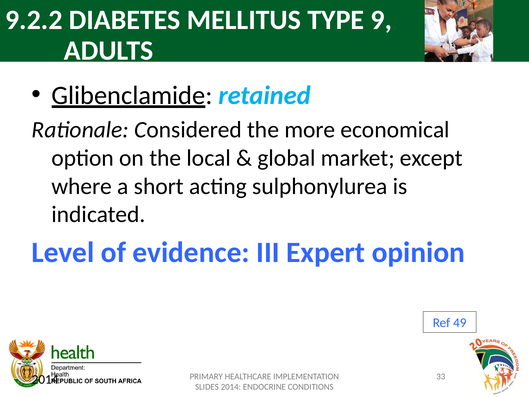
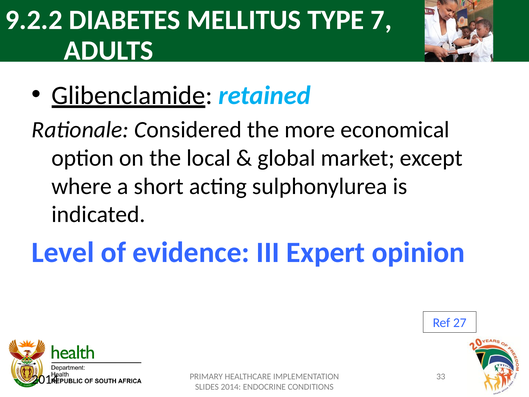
9: 9 -> 7
49: 49 -> 27
